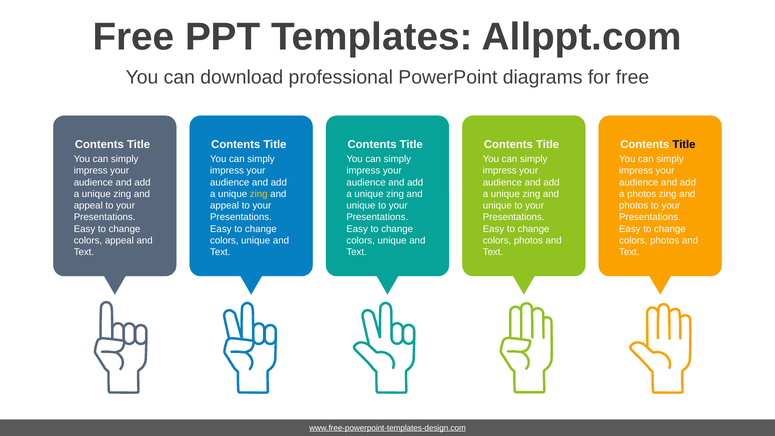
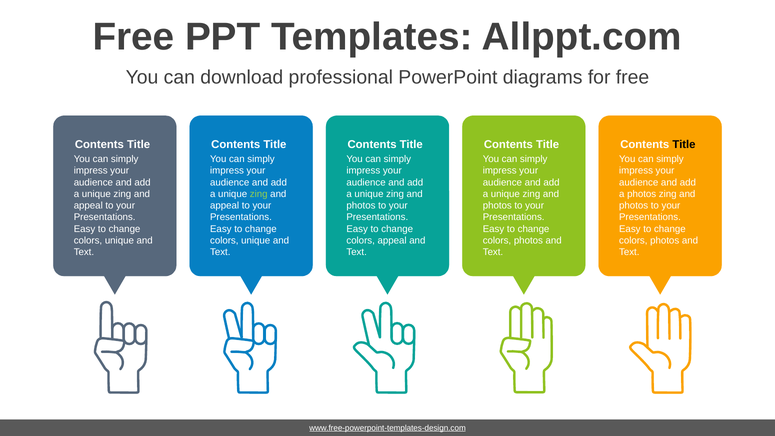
zing at (259, 194) colour: yellow -> light green
unique at (361, 206): unique -> photos
unique at (497, 206): unique -> photos
appeal at (119, 240): appeal -> unique
unique at (392, 240): unique -> appeal
